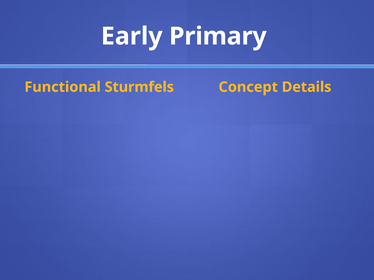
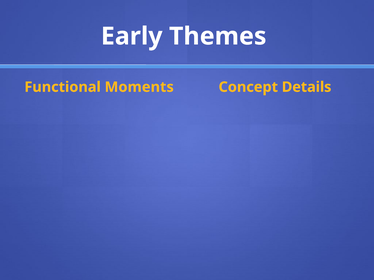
Primary: Primary -> Themes
Sturmfels: Sturmfels -> Moments
